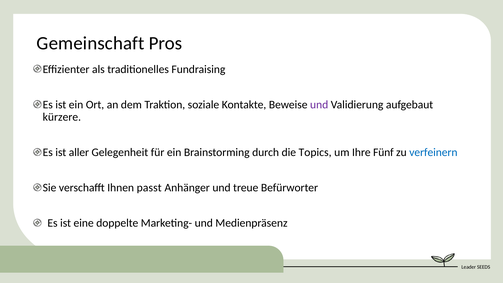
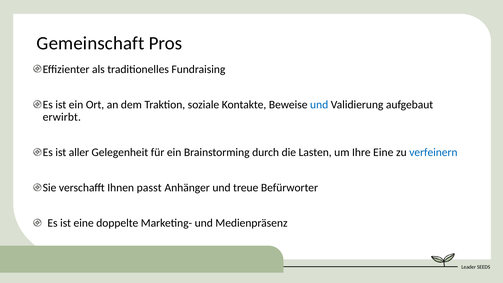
und at (319, 105) colour: purple -> blue
kürzere: kürzere -> erwirbt
Topics: Topics -> Lasten
Ihre Fünf: Fünf -> Eine
